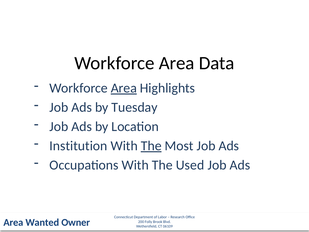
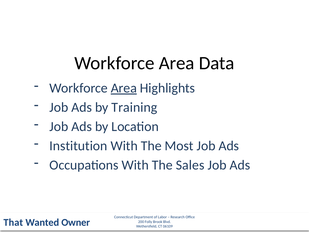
Tuesday: Tuesday -> Training
The at (151, 146) underline: present -> none
Used: Used -> Sales
Area at (13, 222): Area -> That
